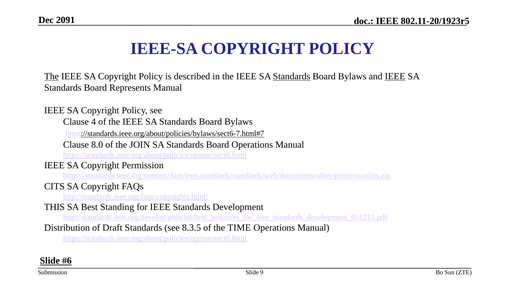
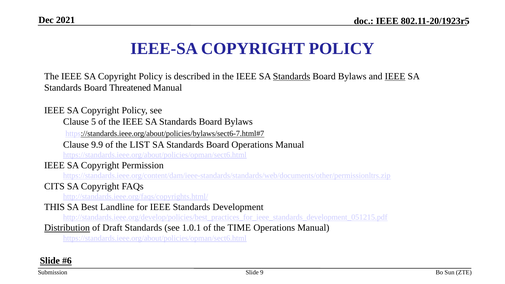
2091: 2091 -> 2021
The at (52, 76) underline: present -> none
Represents: Represents -> Threatened
4: 4 -> 5
8.0: 8.0 -> 9.9
JOIN: JOIN -> LIST
Standing: Standing -> Landline
Distribution underline: none -> present
8.3.5: 8.3.5 -> 1.0.1
